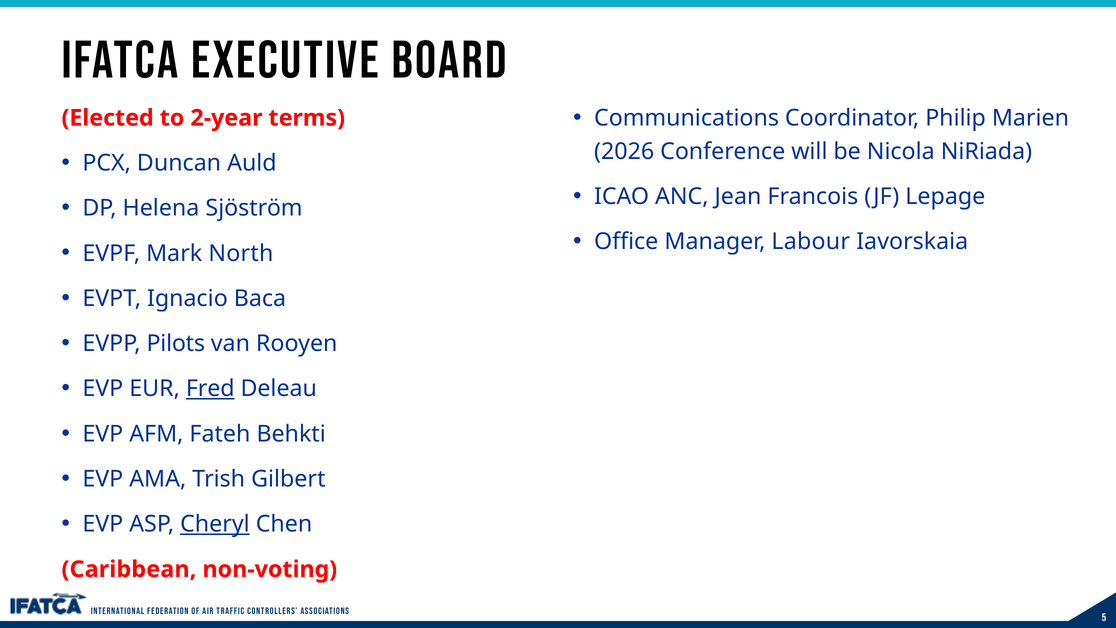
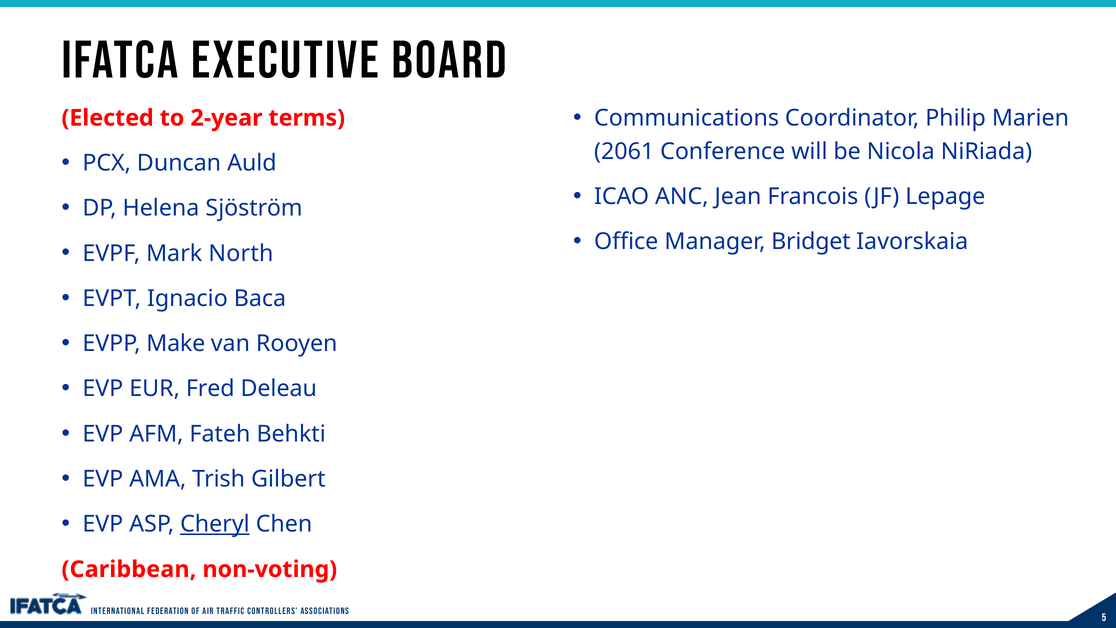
2026: 2026 -> 2061
Labour: Labour -> Bridget
Pilots: Pilots -> Make
Fred underline: present -> none
